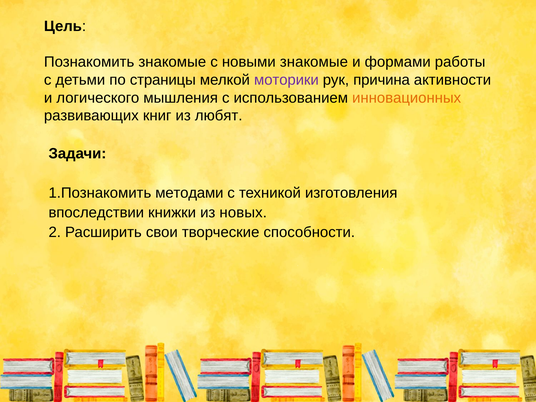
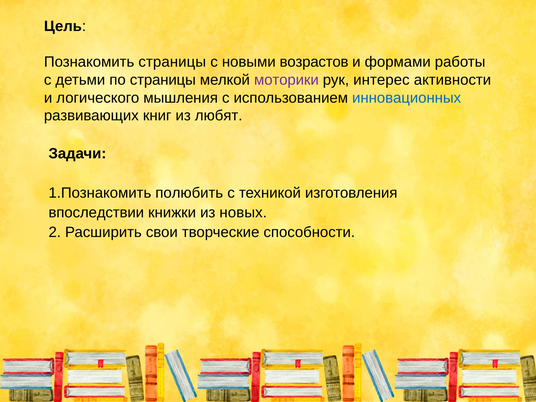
Познакомить знакомые: знакомые -> страницы
новыми знакомые: знакомые -> возрастов
причина: причина -> интерес
инновационных colour: orange -> blue
методами: методами -> полюбить
